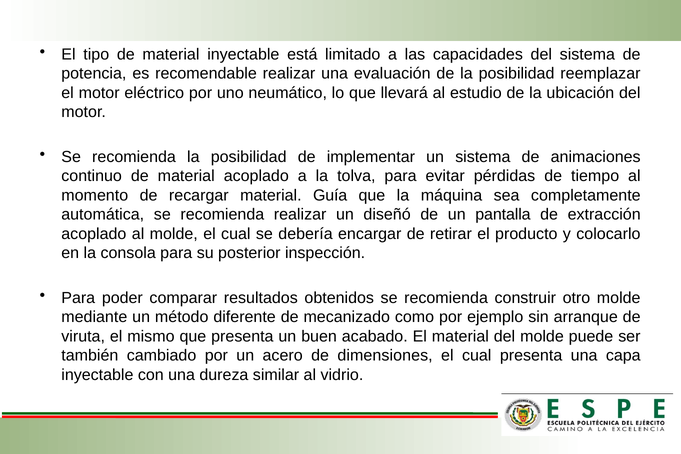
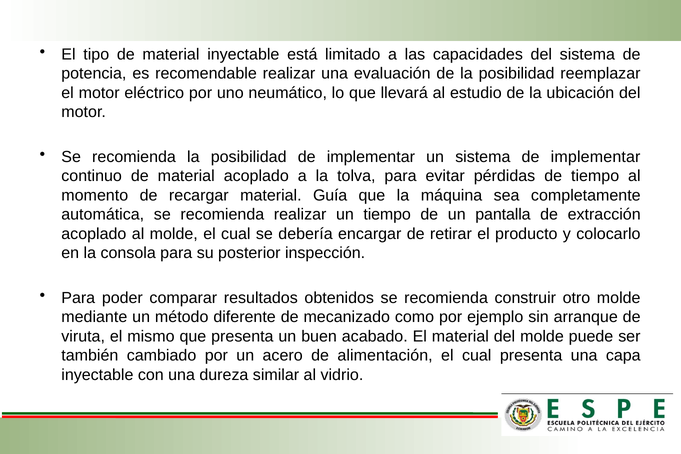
sistema de animaciones: animaciones -> implementar
un diseñó: diseñó -> tiempo
dimensiones: dimensiones -> alimentación
